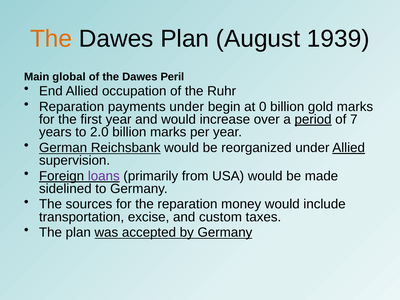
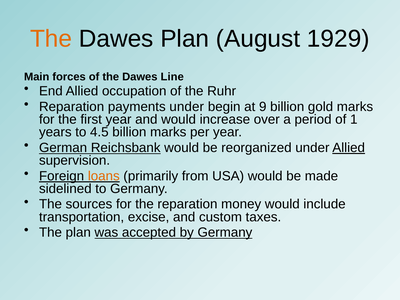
1939: 1939 -> 1929
global: global -> forces
Peril: Peril -> Line
0: 0 -> 9
period underline: present -> none
7: 7 -> 1
2.0: 2.0 -> 4.5
loans colour: purple -> orange
